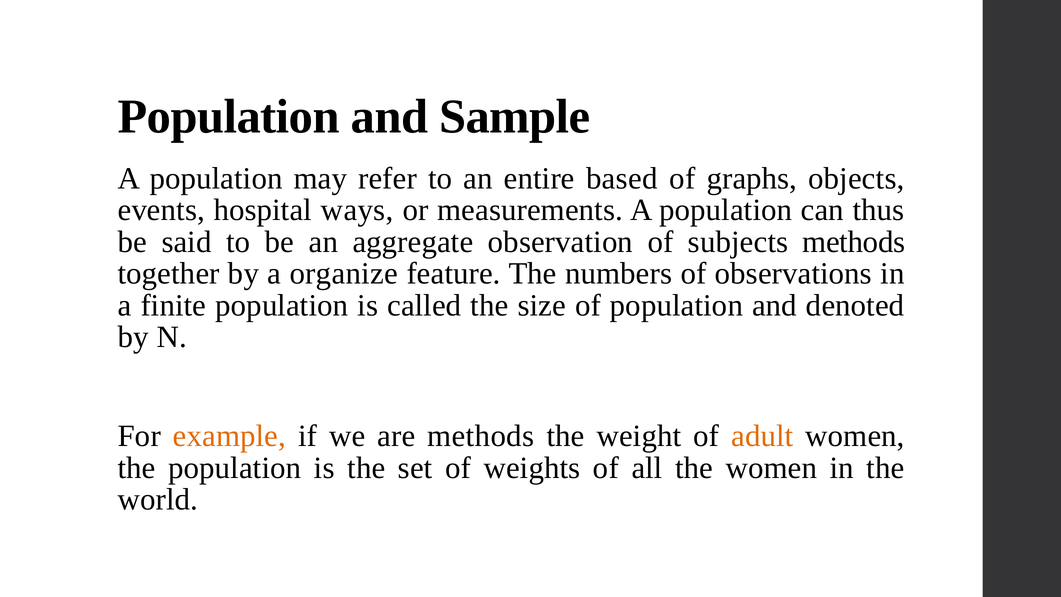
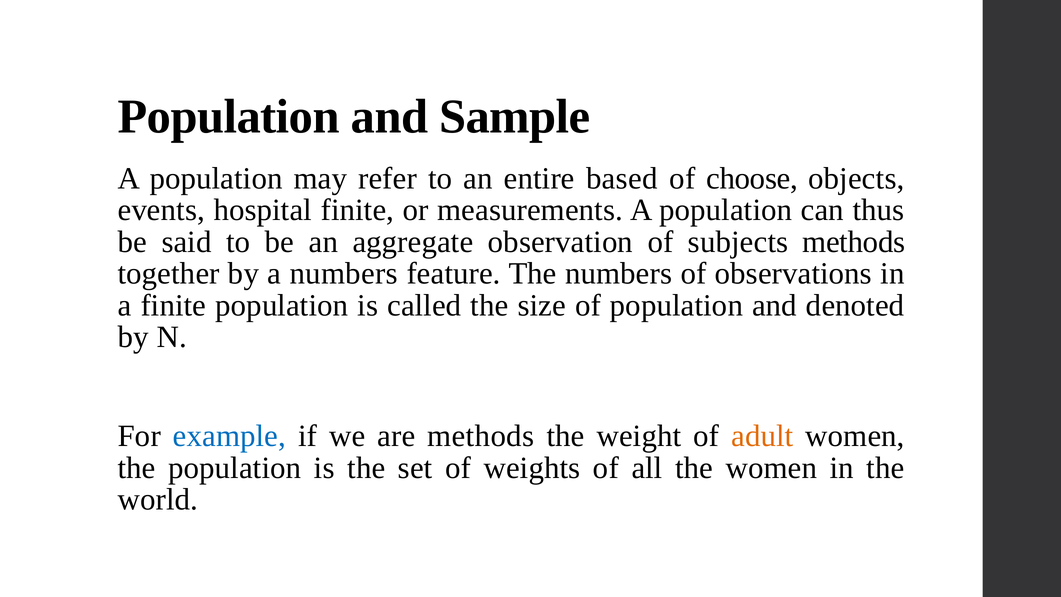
graphs: graphs -> choose
hospital ways: ways -> finite
a organize: organize -> numbers
example colour: orange -> blue
